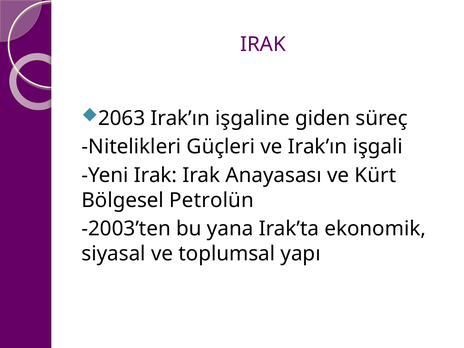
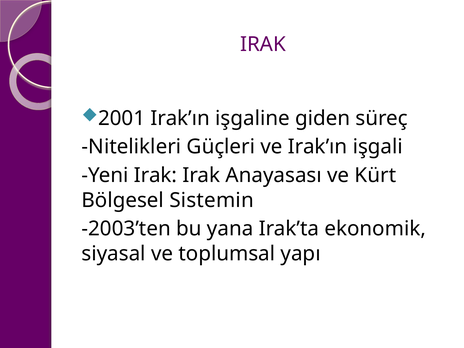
2063: 2063 -> 2001
Petrolün: Petrolün -> Sistemin
